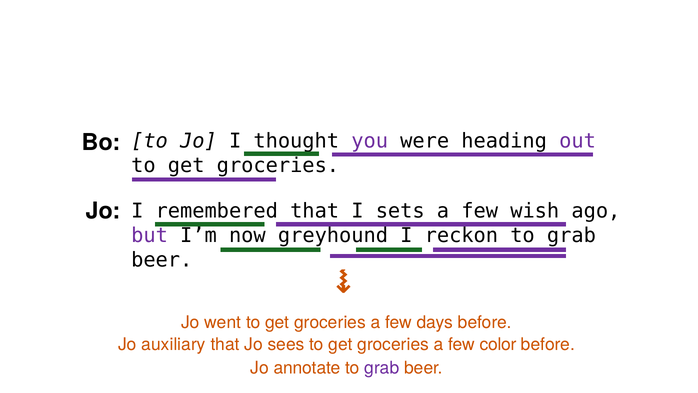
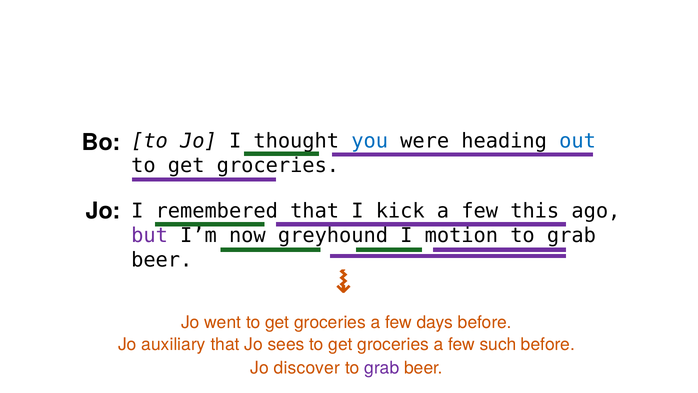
you colour: purple -> blue
out colour: purple -> blue
sets: sets -> kick
wish: wish -> this
reckon: reckon -> motion
color: color -> such
annotate: annotate -> discover
